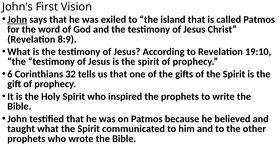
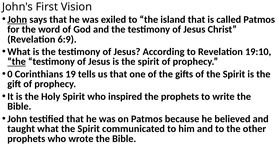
8:9: 8:9 -> 6:9
the at (17, 62) underline: none -> present
6: 6 -> 0
32: 32 -> 19
